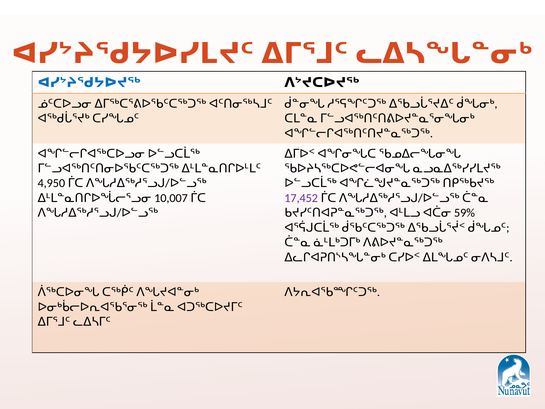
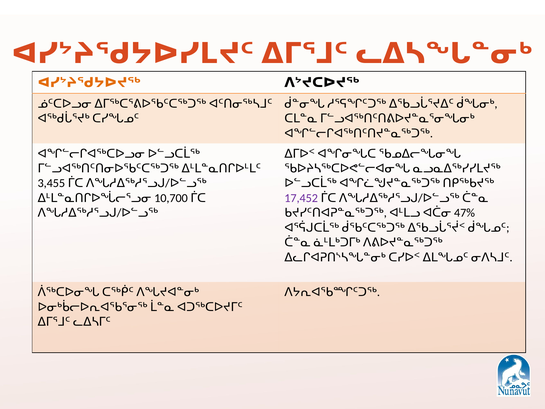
ᐊᓯᔾᔨᖁᔭᐅᔪᖅ colour: blue -> orange
4,950: 4,950 -> 3,455
10,007: 10,007 -> 10,700
59%: 59% -> 47%
